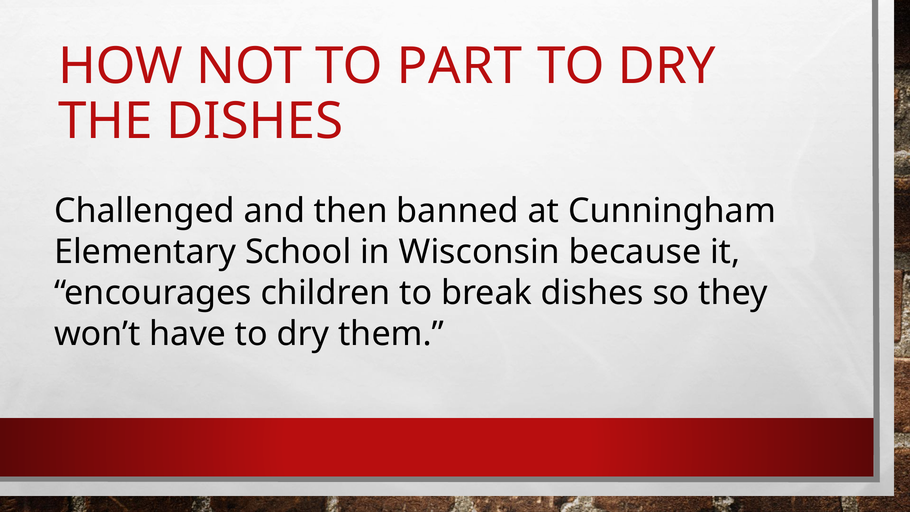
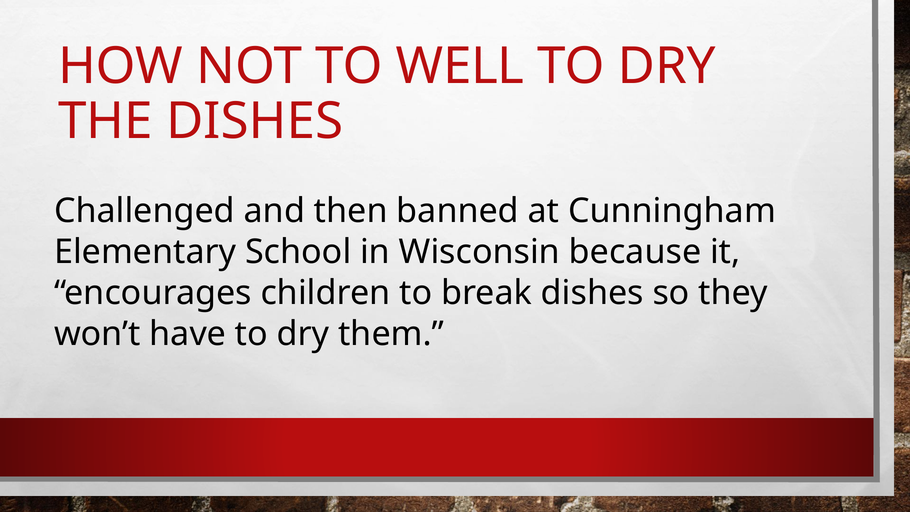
PART: PART -> WELL
